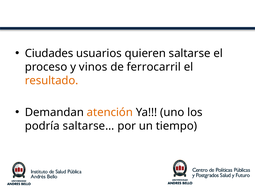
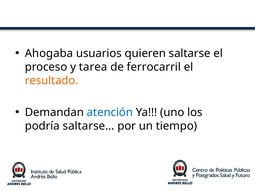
Ciudades: Ciudades -> Ahogaba
vinos: vinos -> tarea
atención colour: orange -> blue
